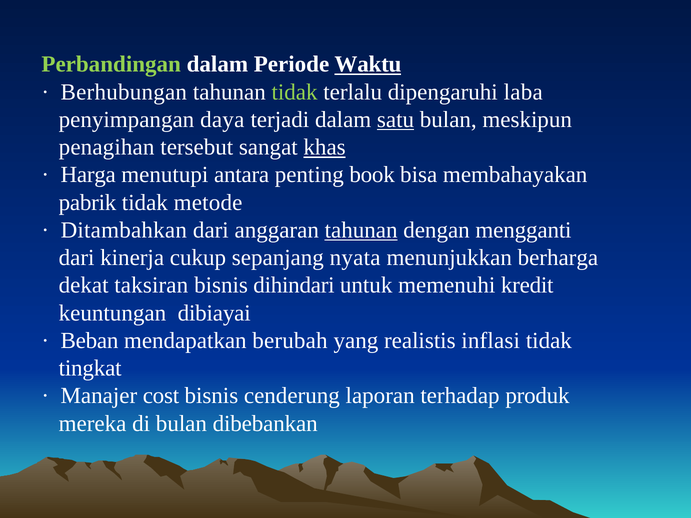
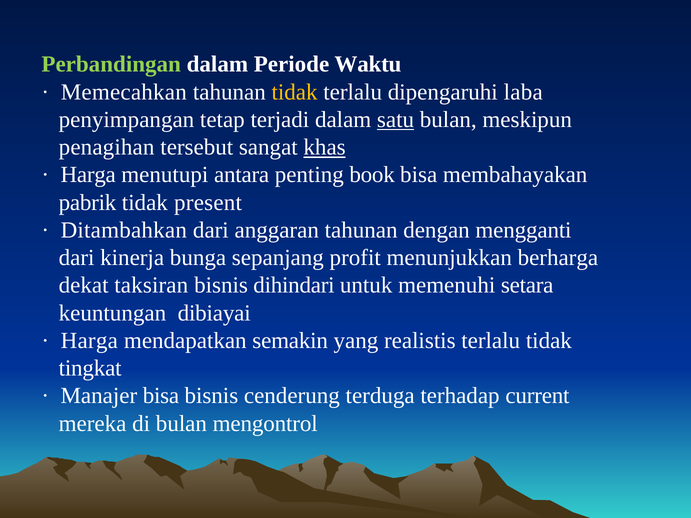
Waktu underline: present -> none
Berhubungan: Berhubungan -> Memecahkan
tidak at (295, 92) colour: light green -> yellow
daya: daya -> tetap
metode: metode -> present
tahunan at (361, 230) underline: present -> none
cukup: cukup -> bunga
nyata: nyata -> profit
kredit: kredit -> setara
Beban at (89, 341): Beban -> Harga
berubah: berubah -> semakin
realistis inflasi: inflasi -> terlalu
Manajer cost: cost -> bisa
laporan: laporan -> terduga
produk: produk -> current
dibebankan: dibebankan -> mengontrol
